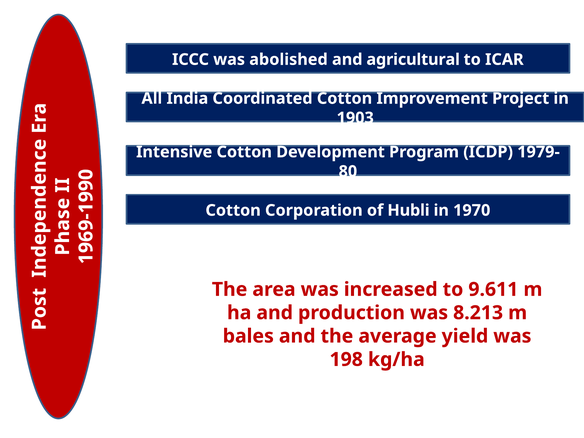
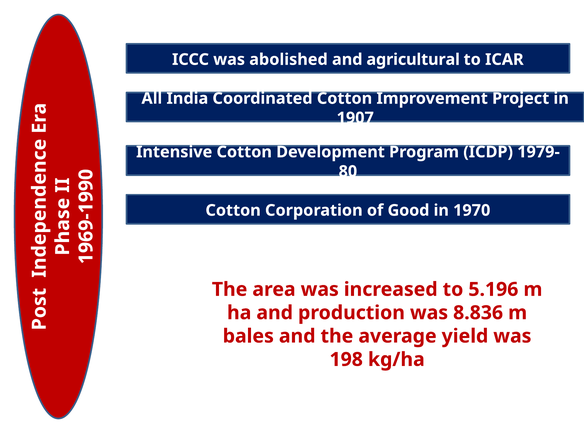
1903: 1903 -> 1907
Hubli: Hubli -> Good
9.611: 9.611 -> 5.196
8.213: 8.213 -> 8.836
